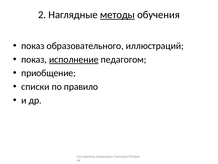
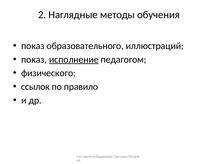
методы underline: present -> none
приобщение: приобщение -> физического
списки: списки -> ссылок
